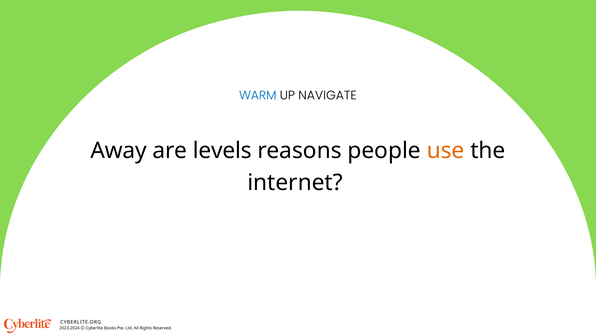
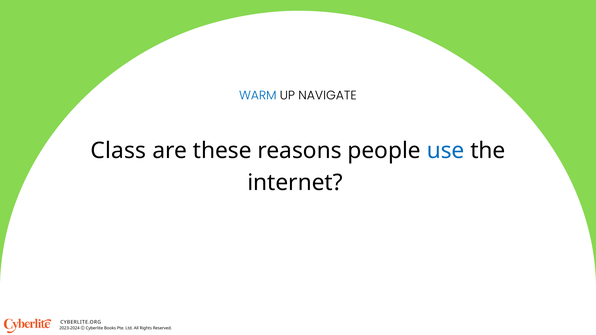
Away: Away -> Class
levels: levels -> these
use colour: orange -> blue
